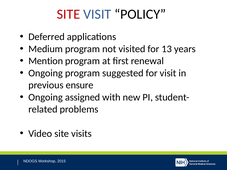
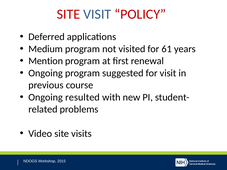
POLICY colour: black -> red
13: 13 -> 61
ensure: ensure -> course
assigned: assigned -> resulted
